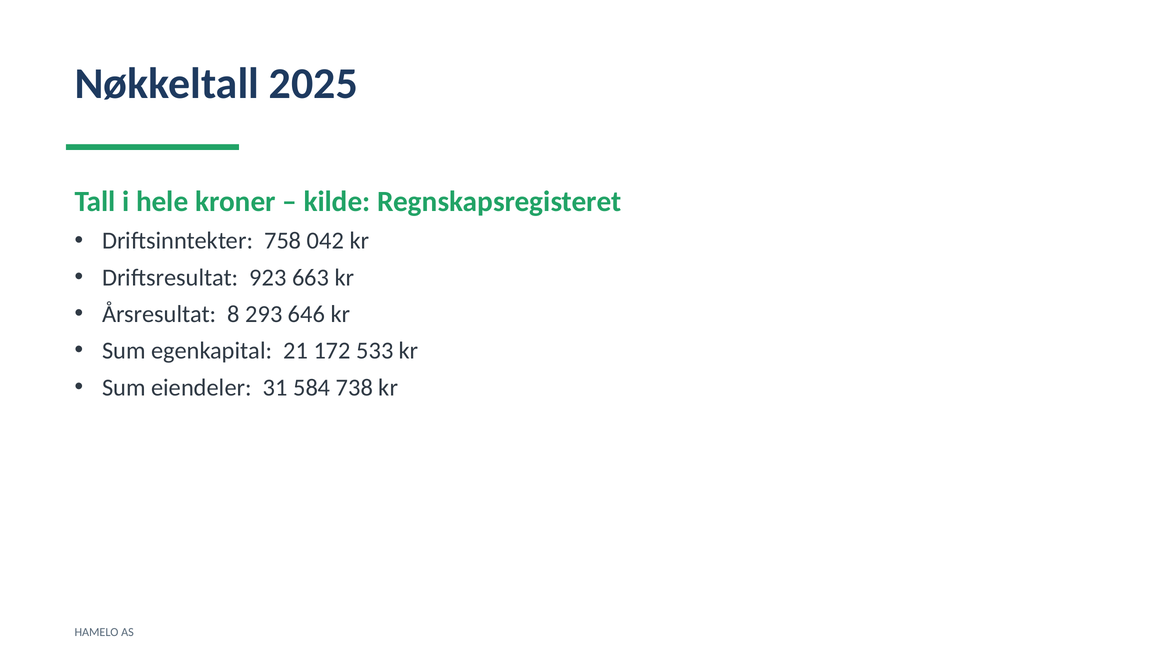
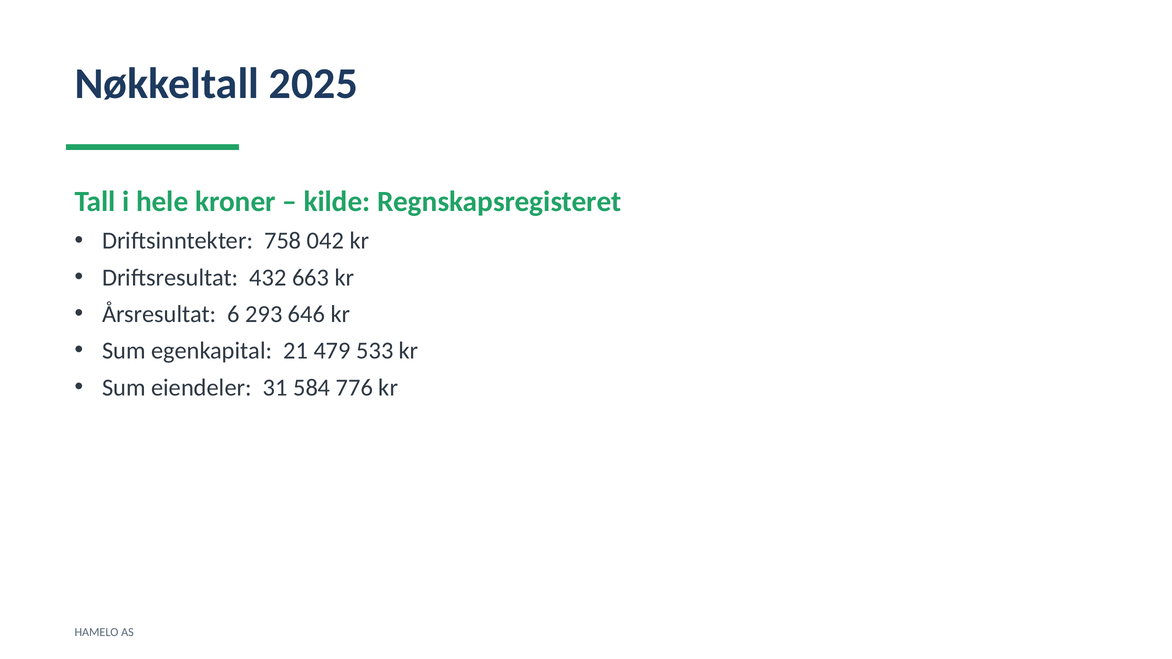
923: 923 -> 432
8: 8 -> 6
172: 172 -> 479
738: 738 -> 776
